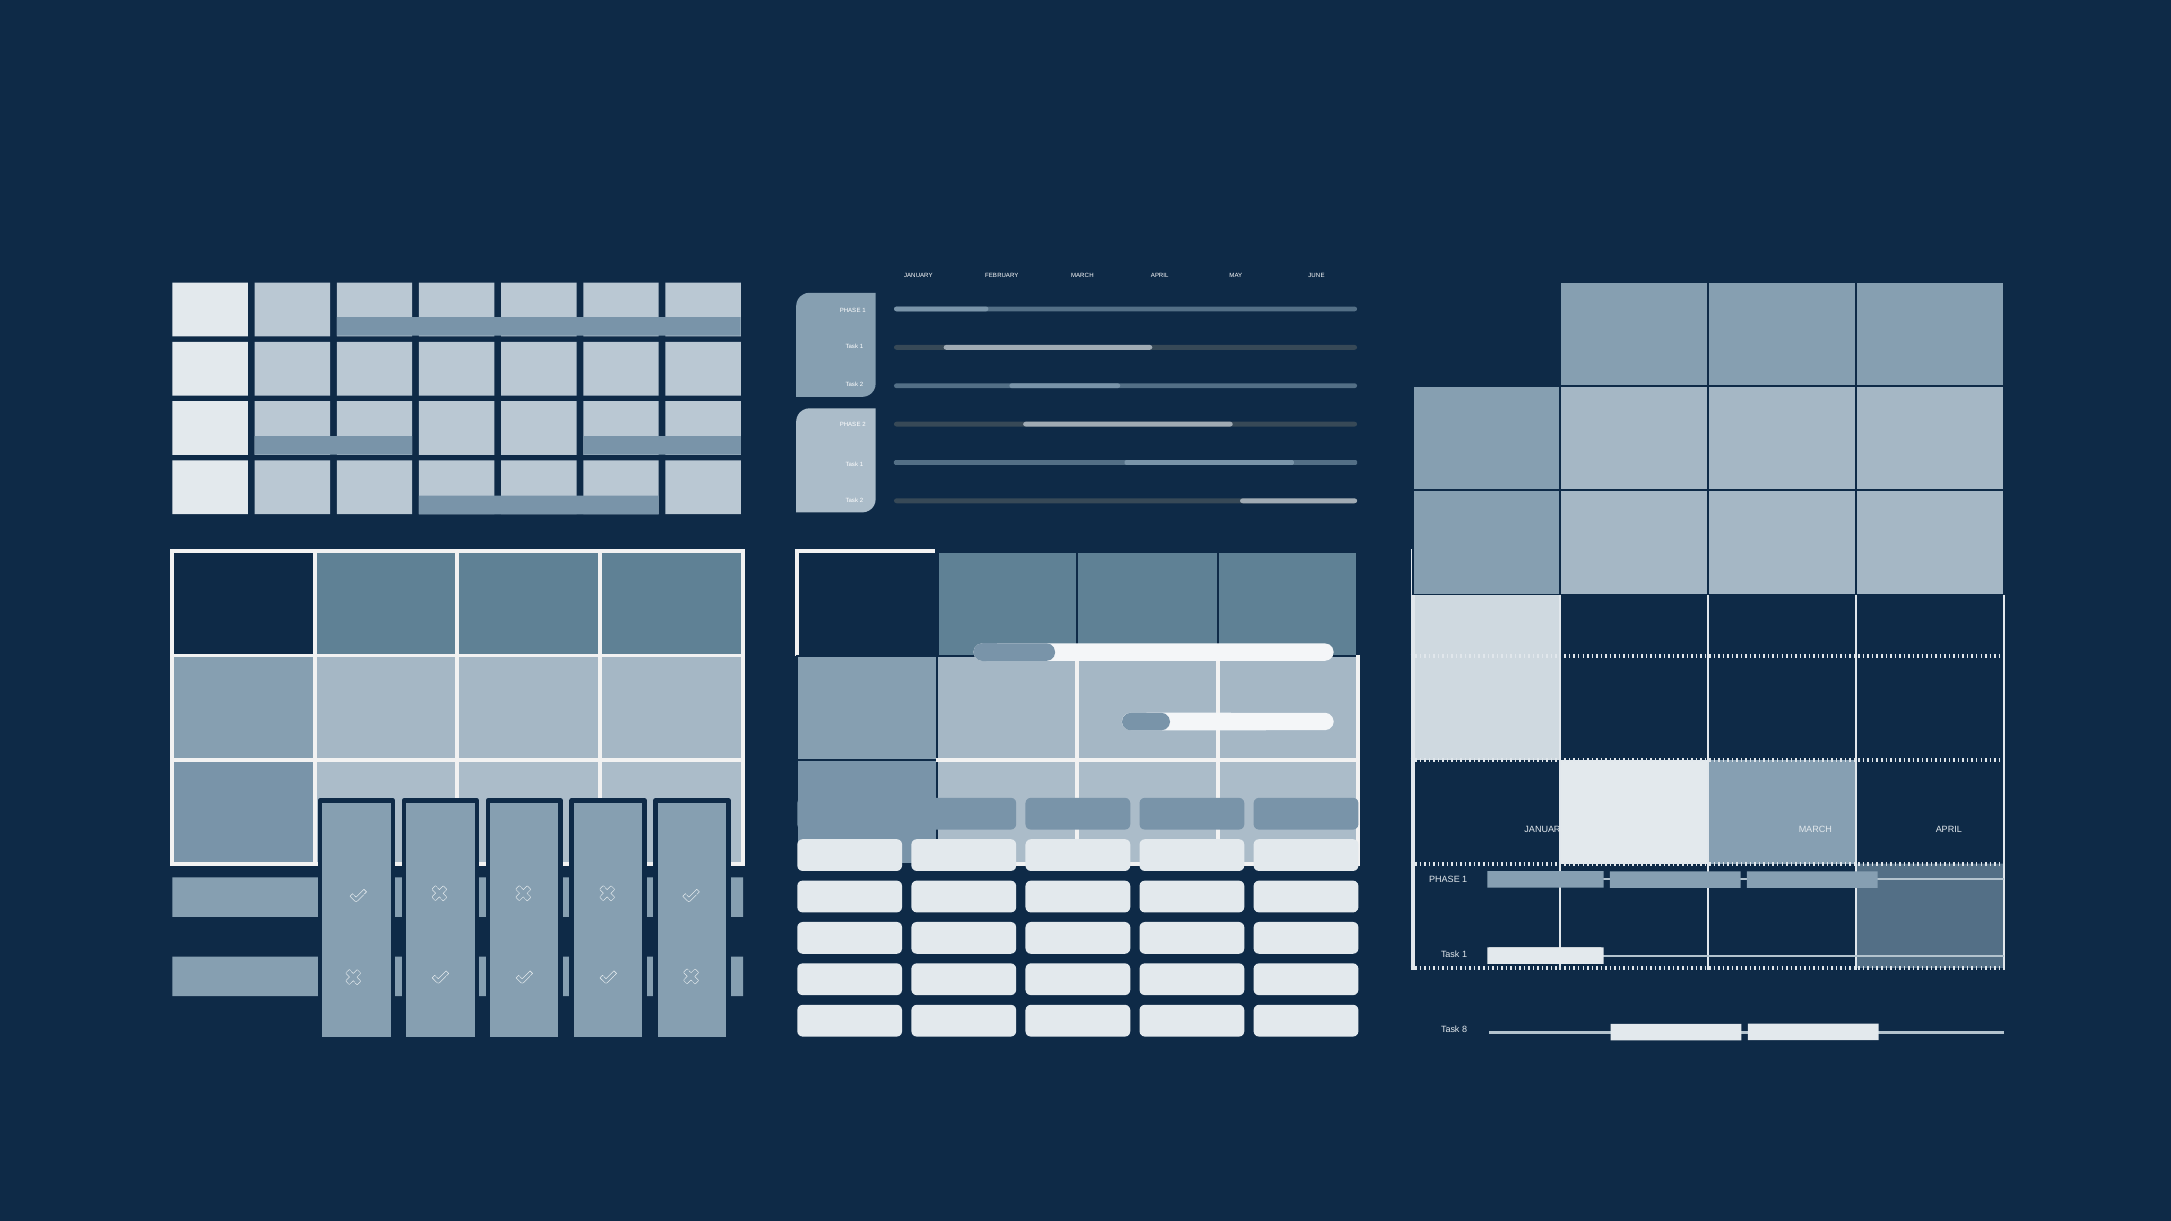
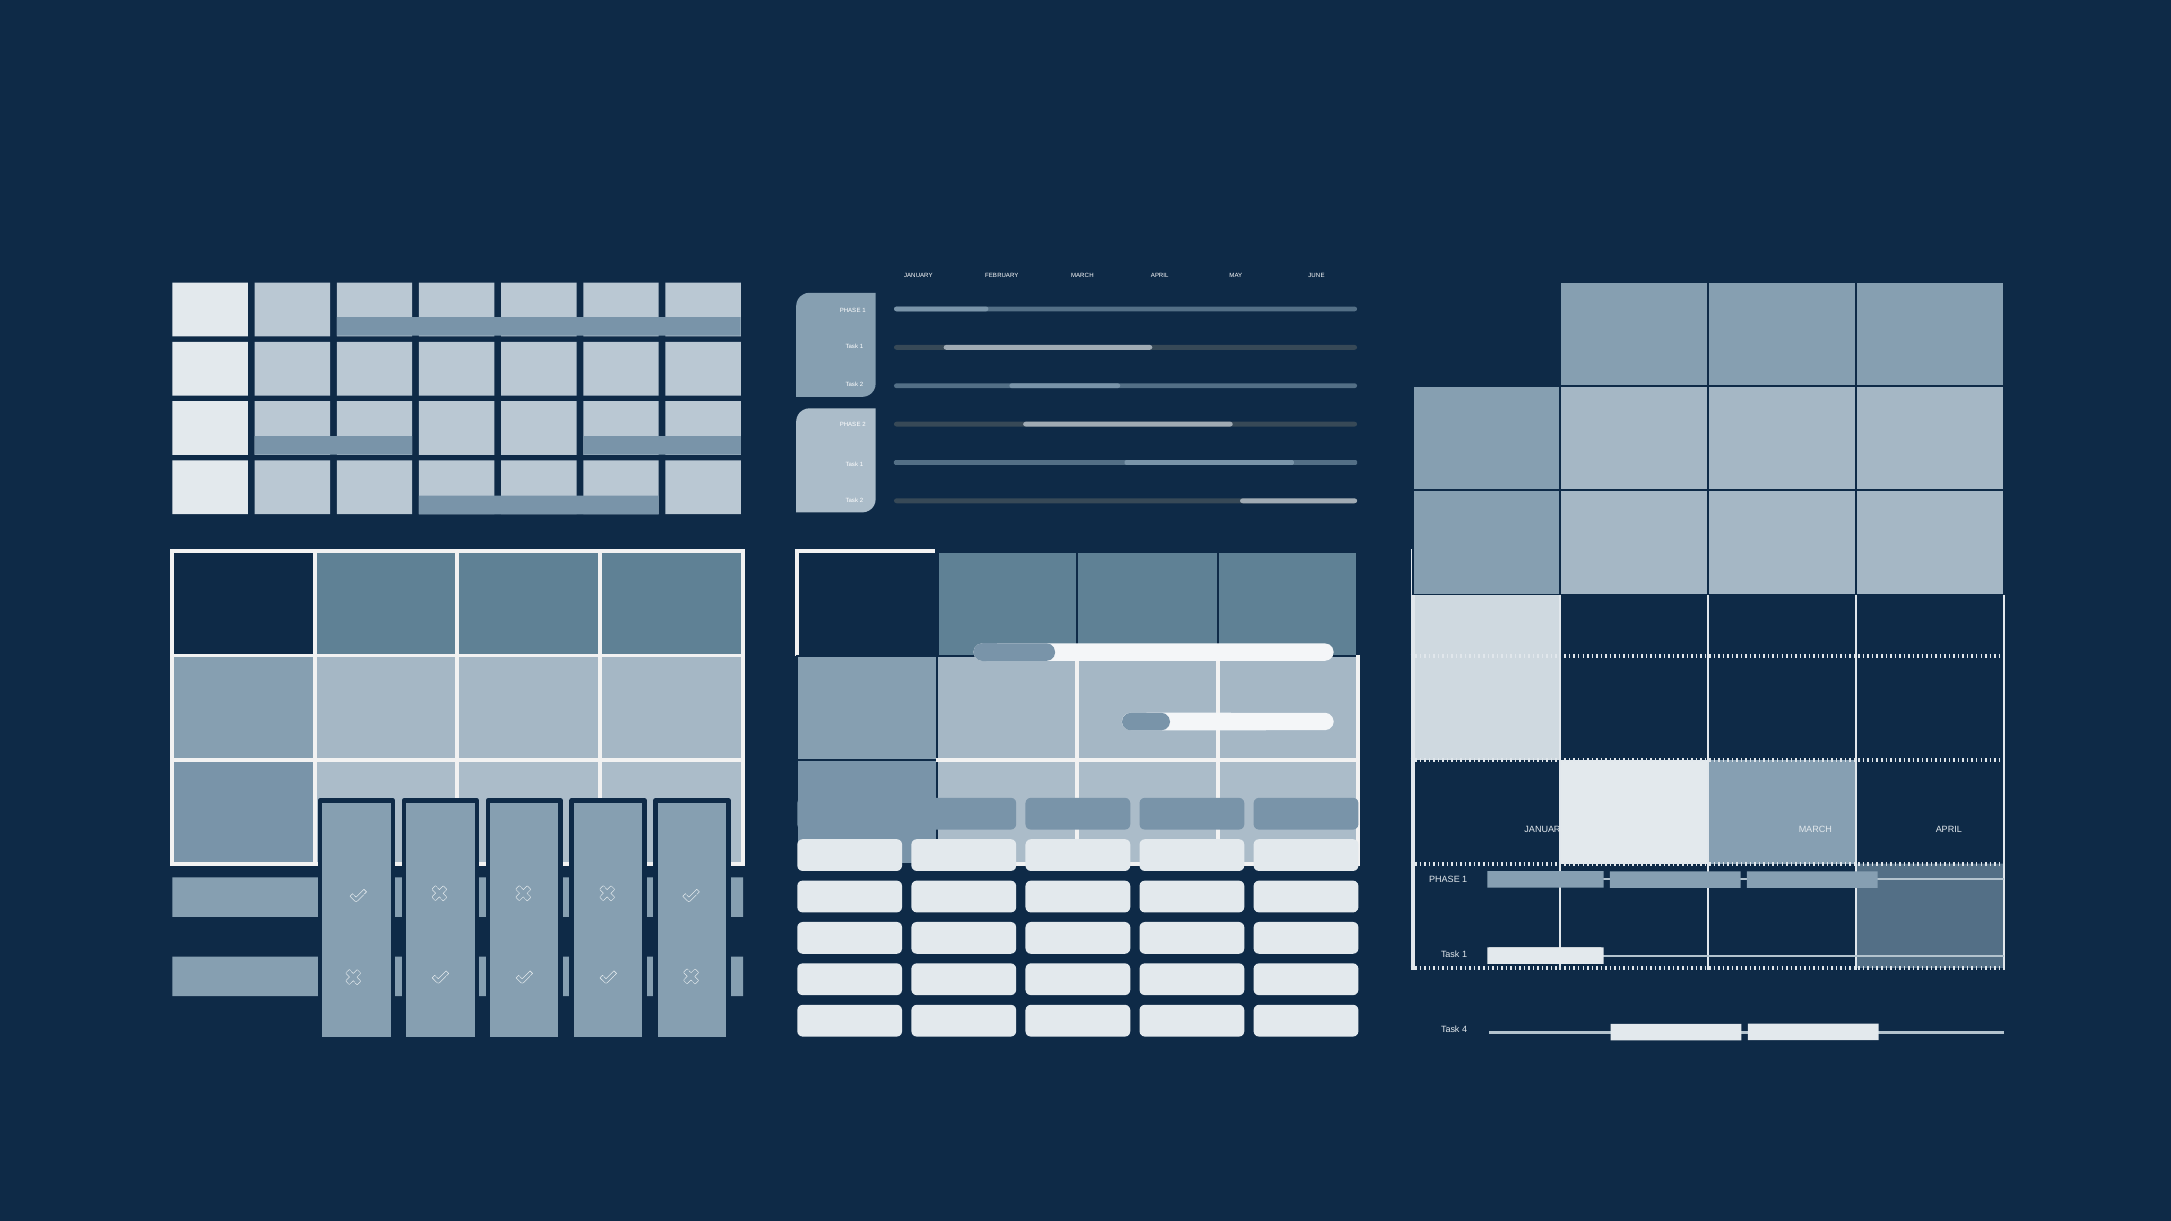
8: 8 -> 4
